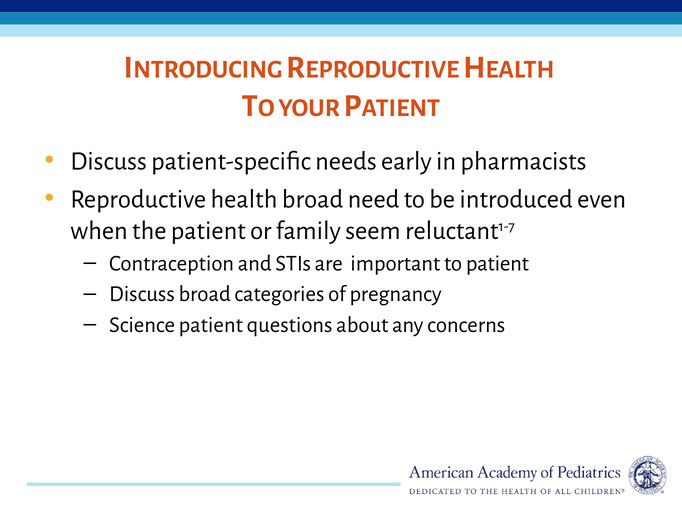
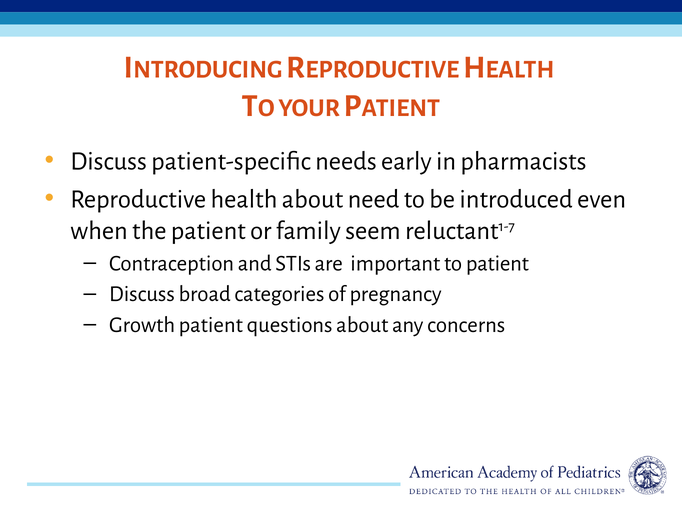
health broad: broad -> about
Science: Science -> Growth
